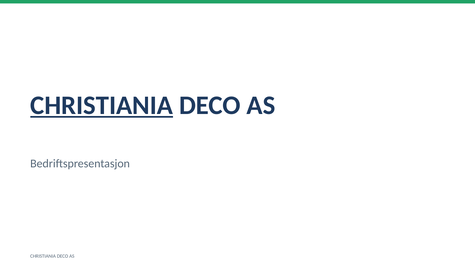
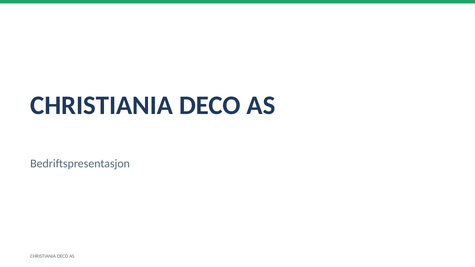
CHRISTIANIA at (102, 105) underline: present -> none
